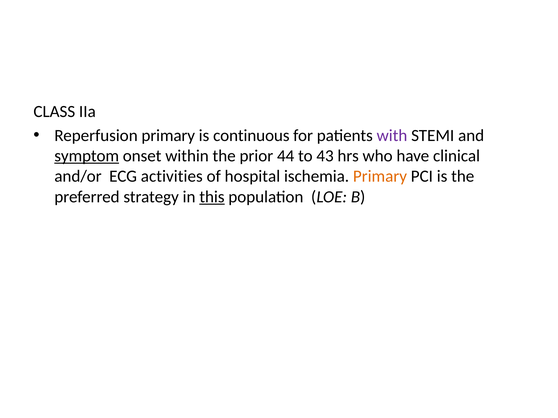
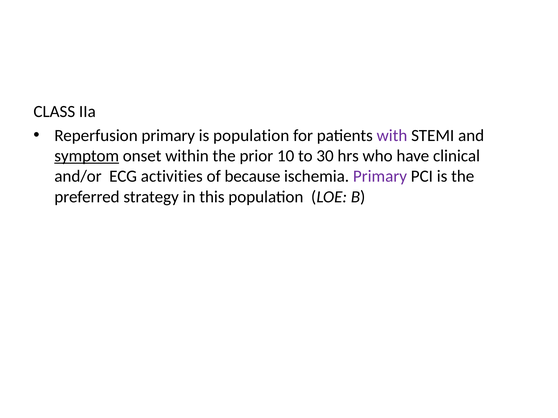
is continuous: continuous -> population
44: 44 -> 10
43: 43 -> 30
hospital: hospital -> because
Primary at (380, 177) colour: orange -> purple
this underline: present -> none
